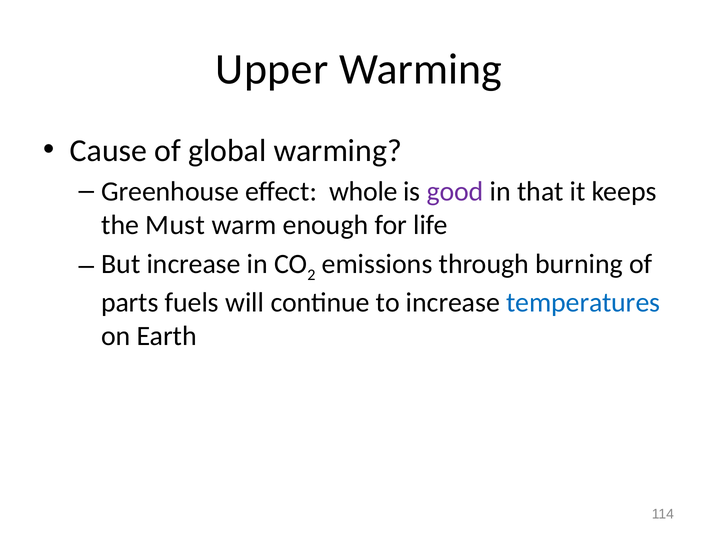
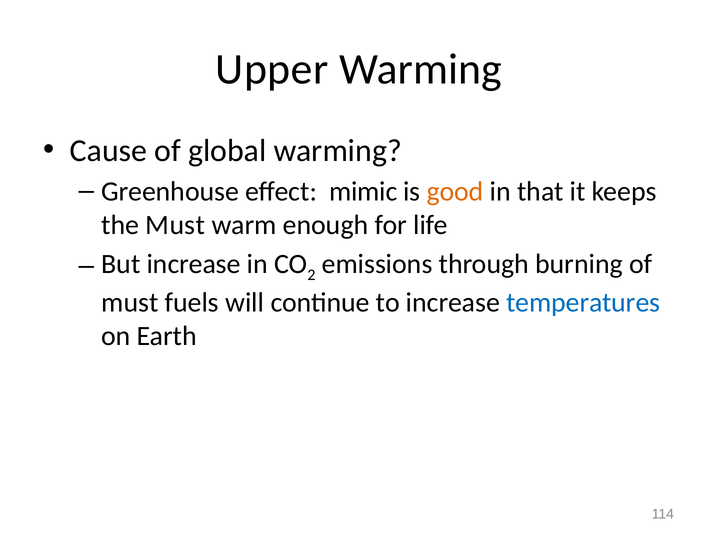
whole: whole -> mimic
good colour: purple -> orange
parts at (130, 302): parts -> must
